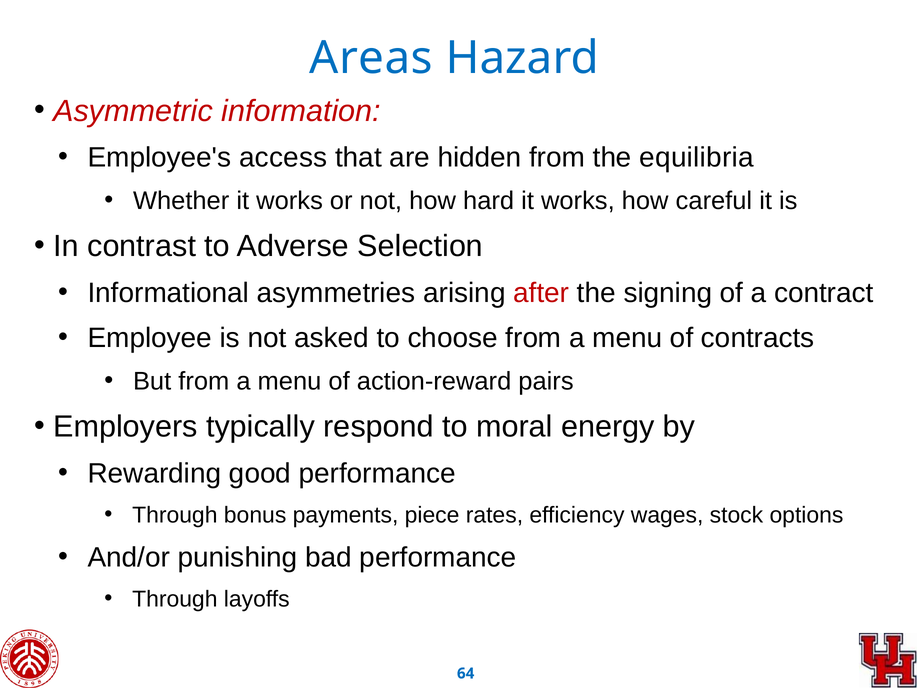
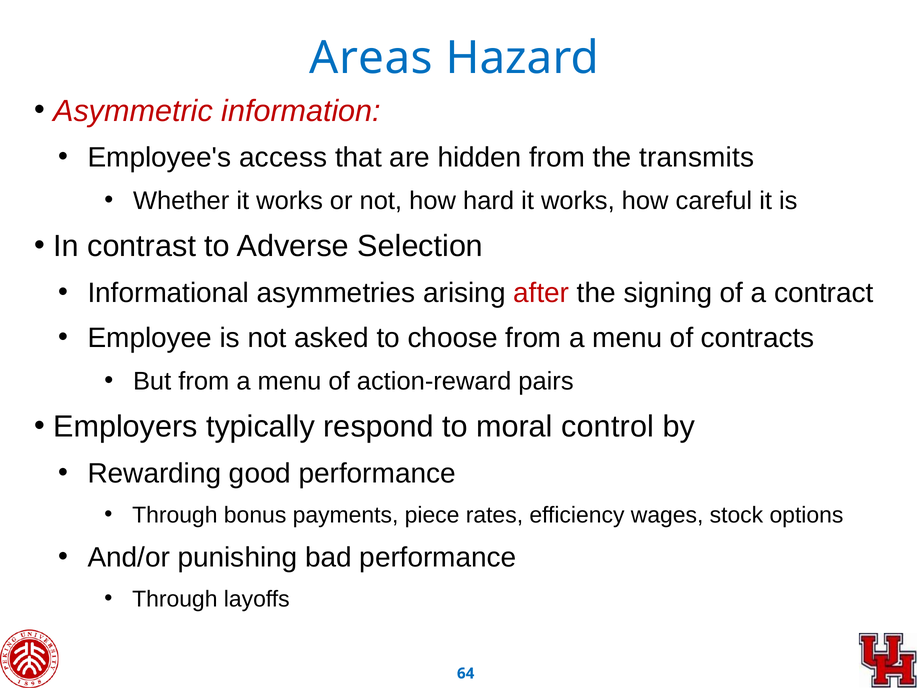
equilibria: equilibria -> transmits
energy: energy -> control
